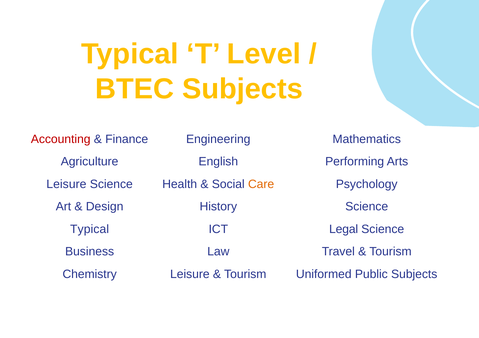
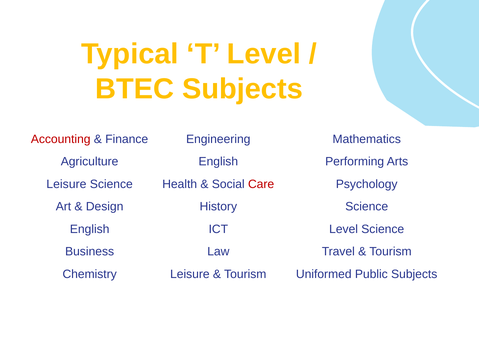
Care colour: orange -> red
Typical at (90, 229): Typical -> English
Legal at (344, 229): Legal -> Level
